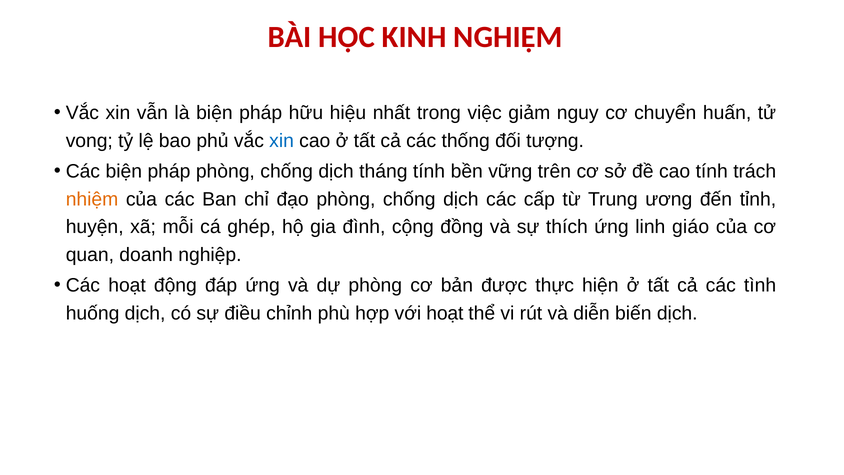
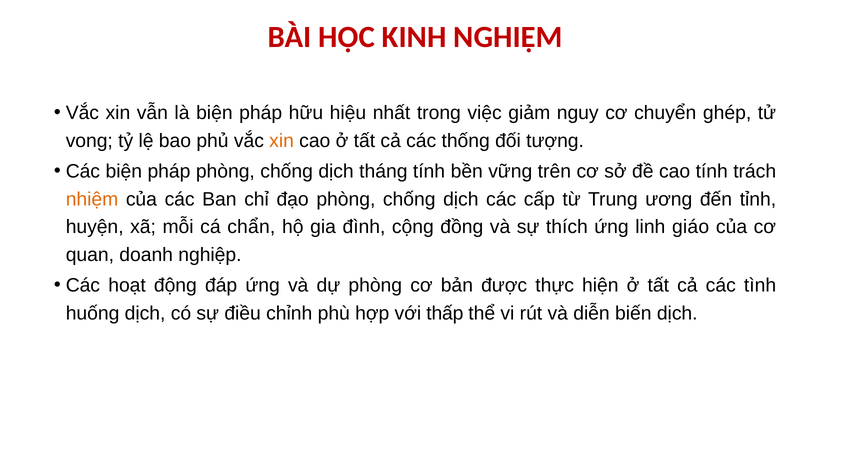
huấn: huấn -> ghép
xin at (282, 141) colour: blue -> orange
ghép: ghép -> chẩn
với hoạt: hoạt -> thấp
